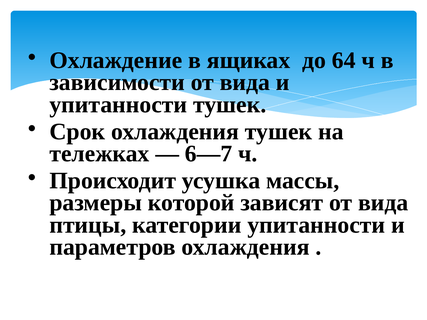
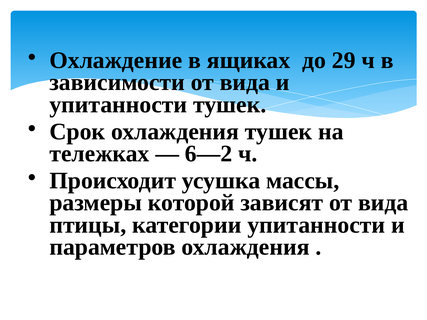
64: 64 -> 29
6―7: 6―7 -> 6―2
